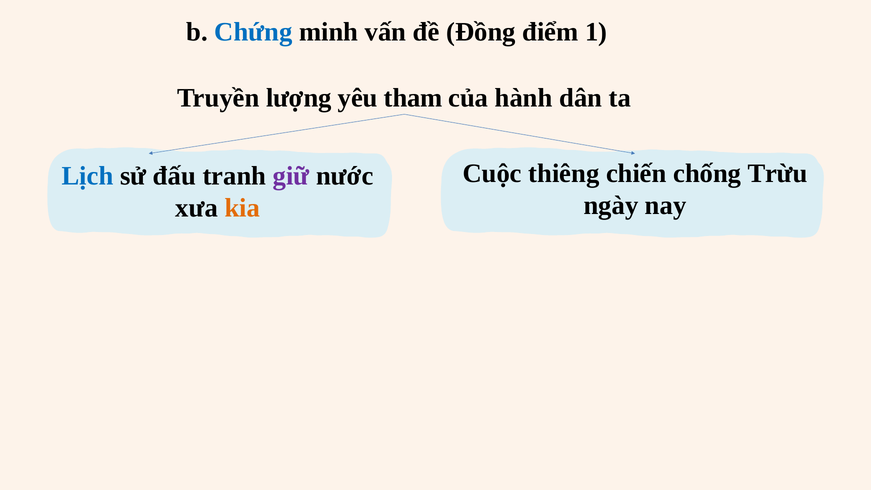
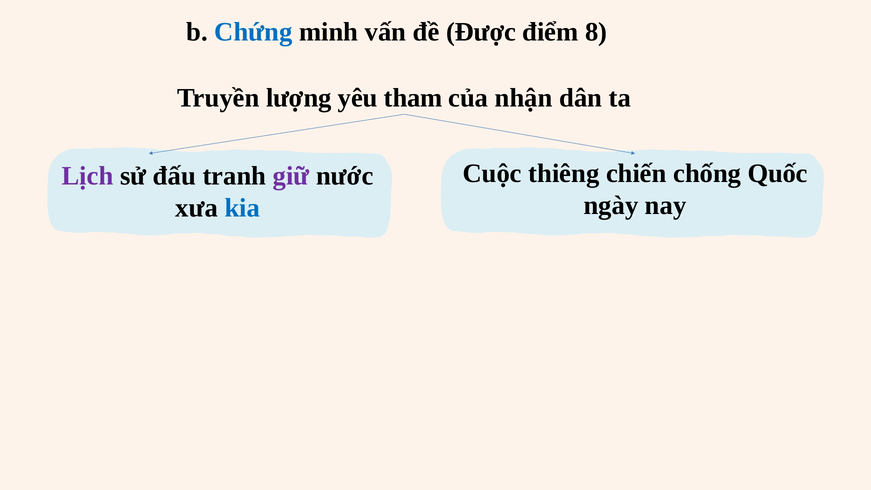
Đồng: Đồng -> Được
1: 1 -> 8
hành: hành -> nhận
Trừu: Trừu -> Quốc
Lịch colour: blue -> purple
kia colour: orange -> blue
